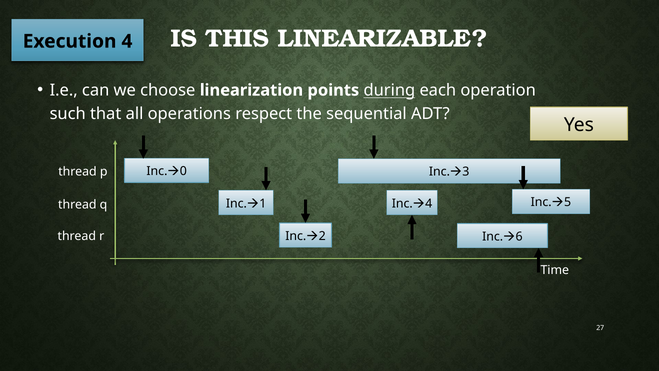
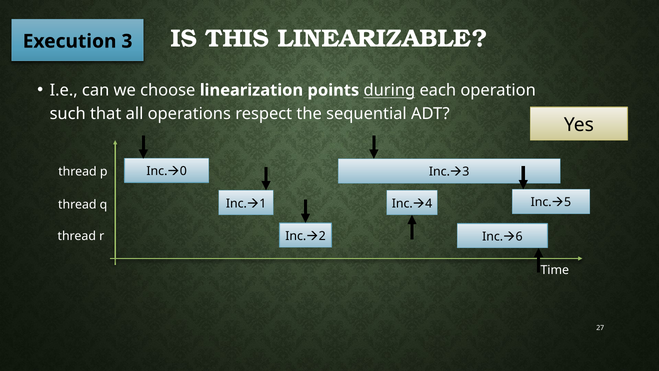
4: 4 -> 3
